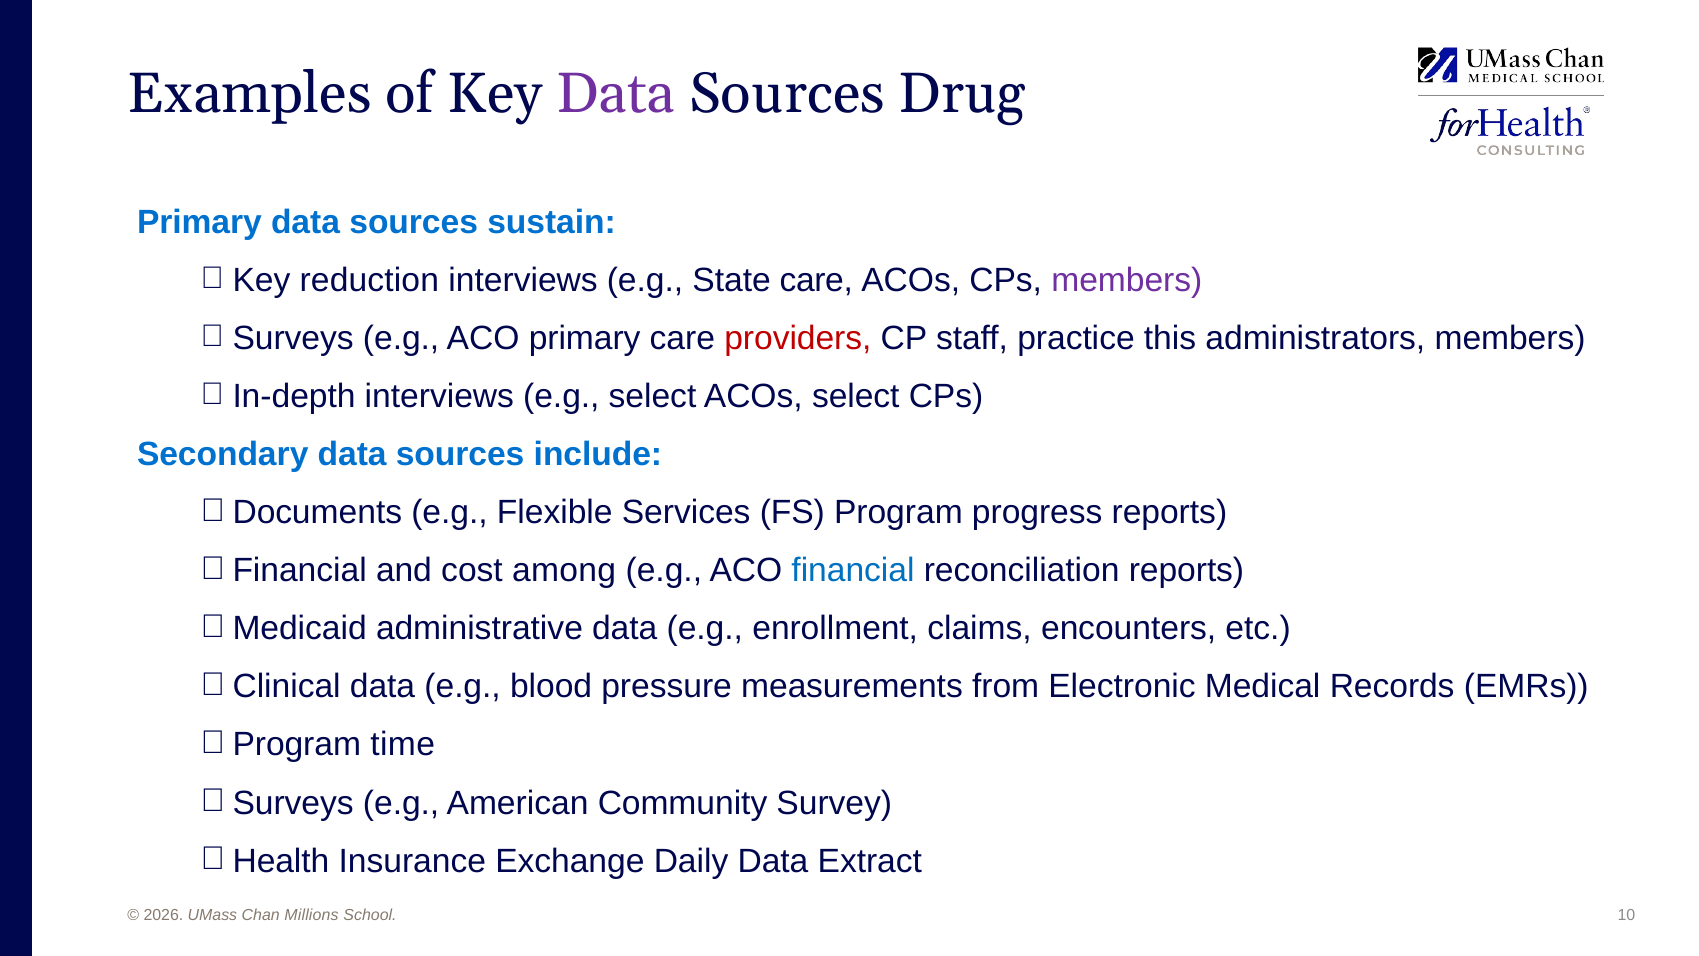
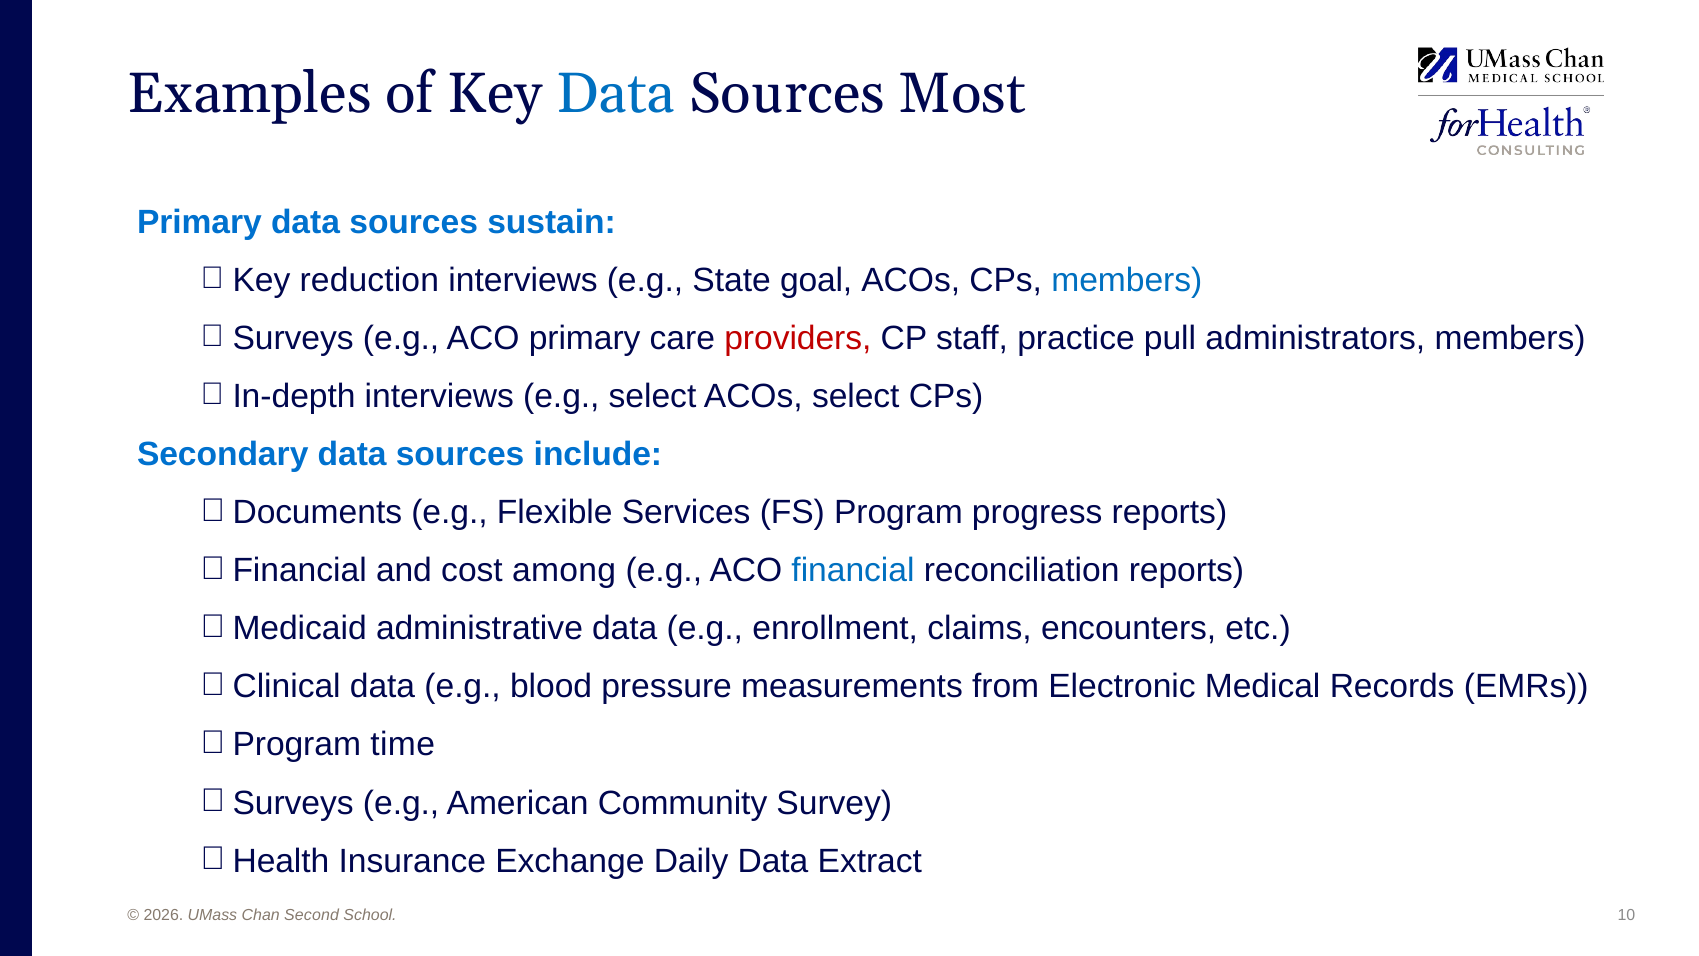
Data at (616, 94) colour: purple -> blue
Drug: Drug -> Most
State care: care -> goal
members at (1127, 280) colour: purple -> blue
this: this -> pull
Millions: Millions -> Second
